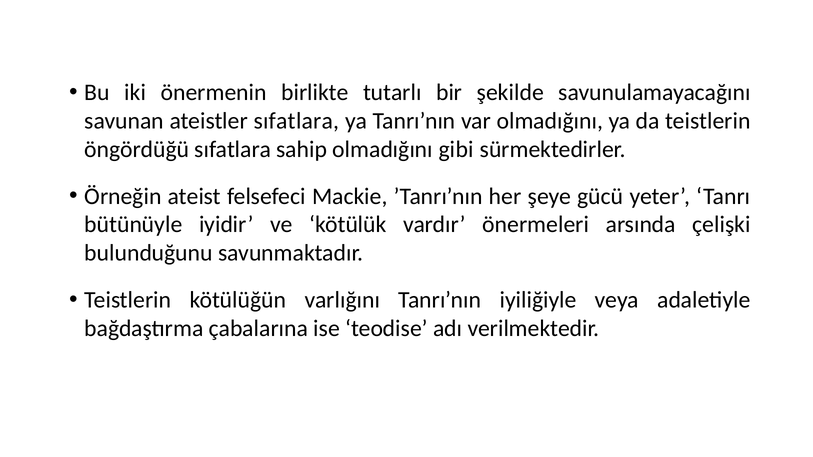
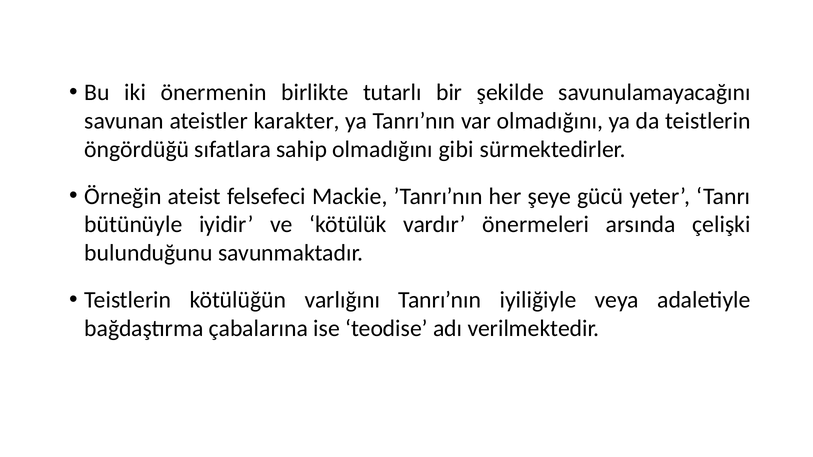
ateistler sıfatlara: sıfatlara -> karakter
